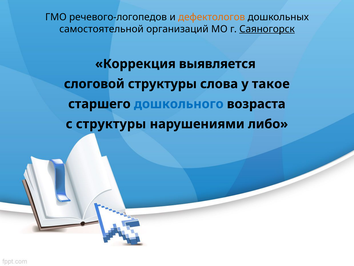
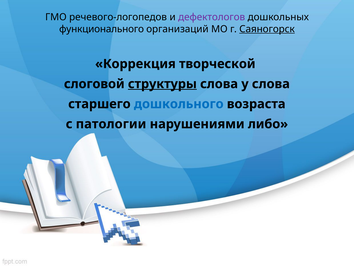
дефектологов colour: orange -> purple
самостоятельной: самостоятельной -> функционального
выявляется: выявляется -> творческой
структуры at (162, 84) underline: none -> present
у такое: такое -> слова
с структуры: структуры -> патологии
